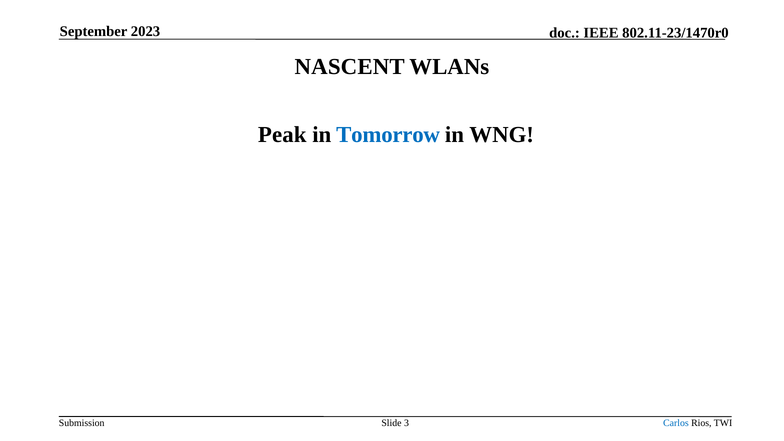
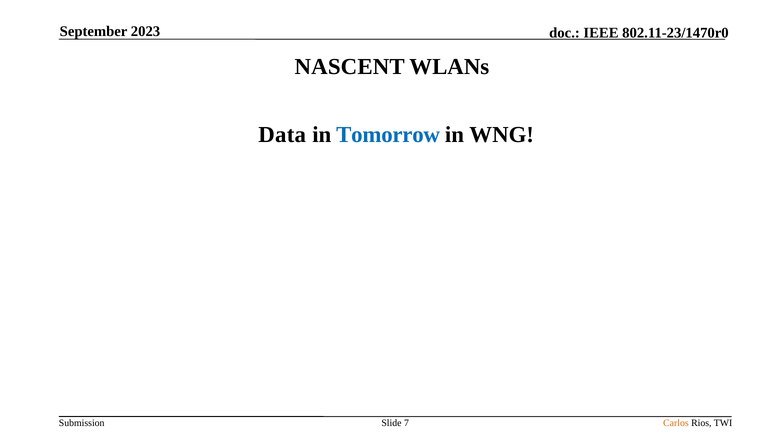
Peak: Peak -> Data
3: 3 -> 7
Carlos colour: blue -> orange
